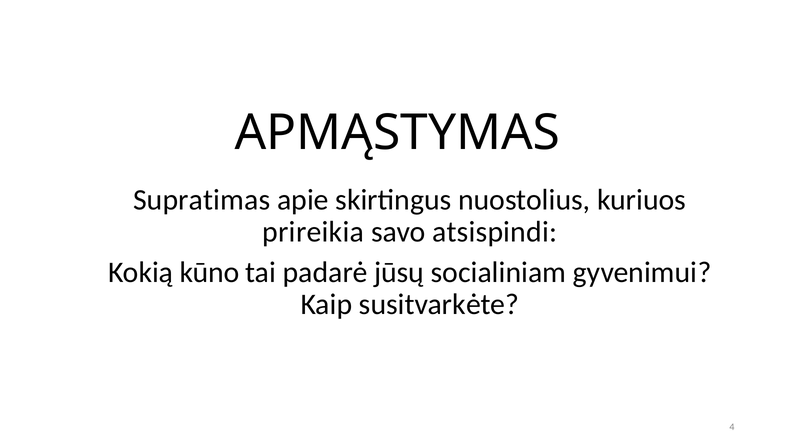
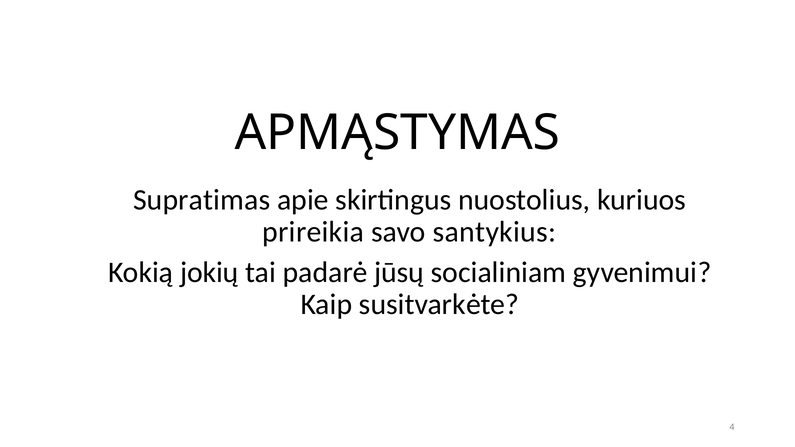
atsispindi: atsispindi -> santykius
kūno: kūno -> jokių
